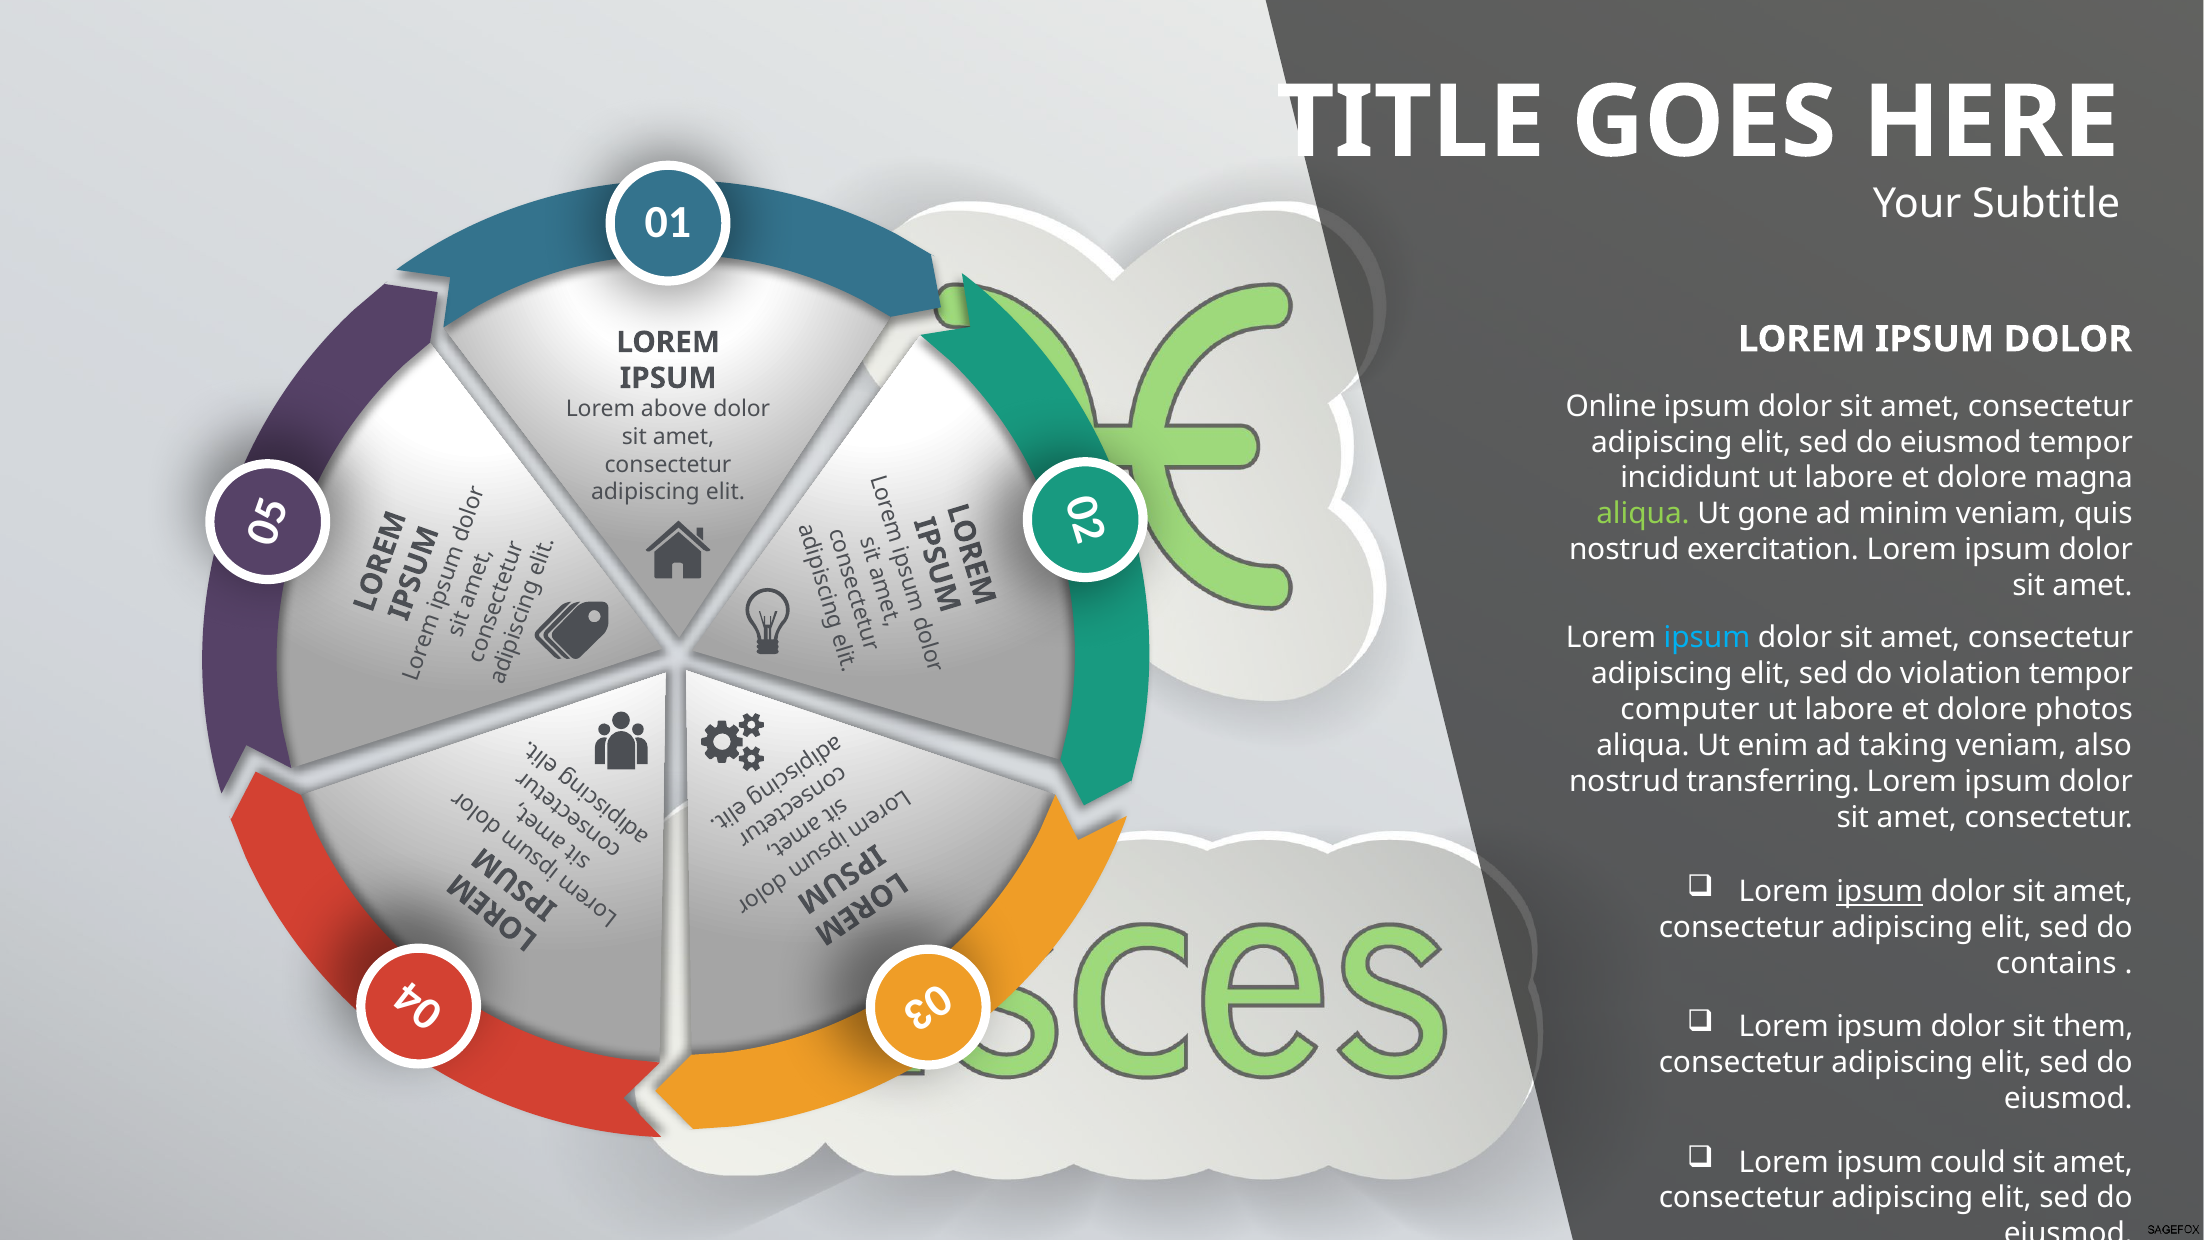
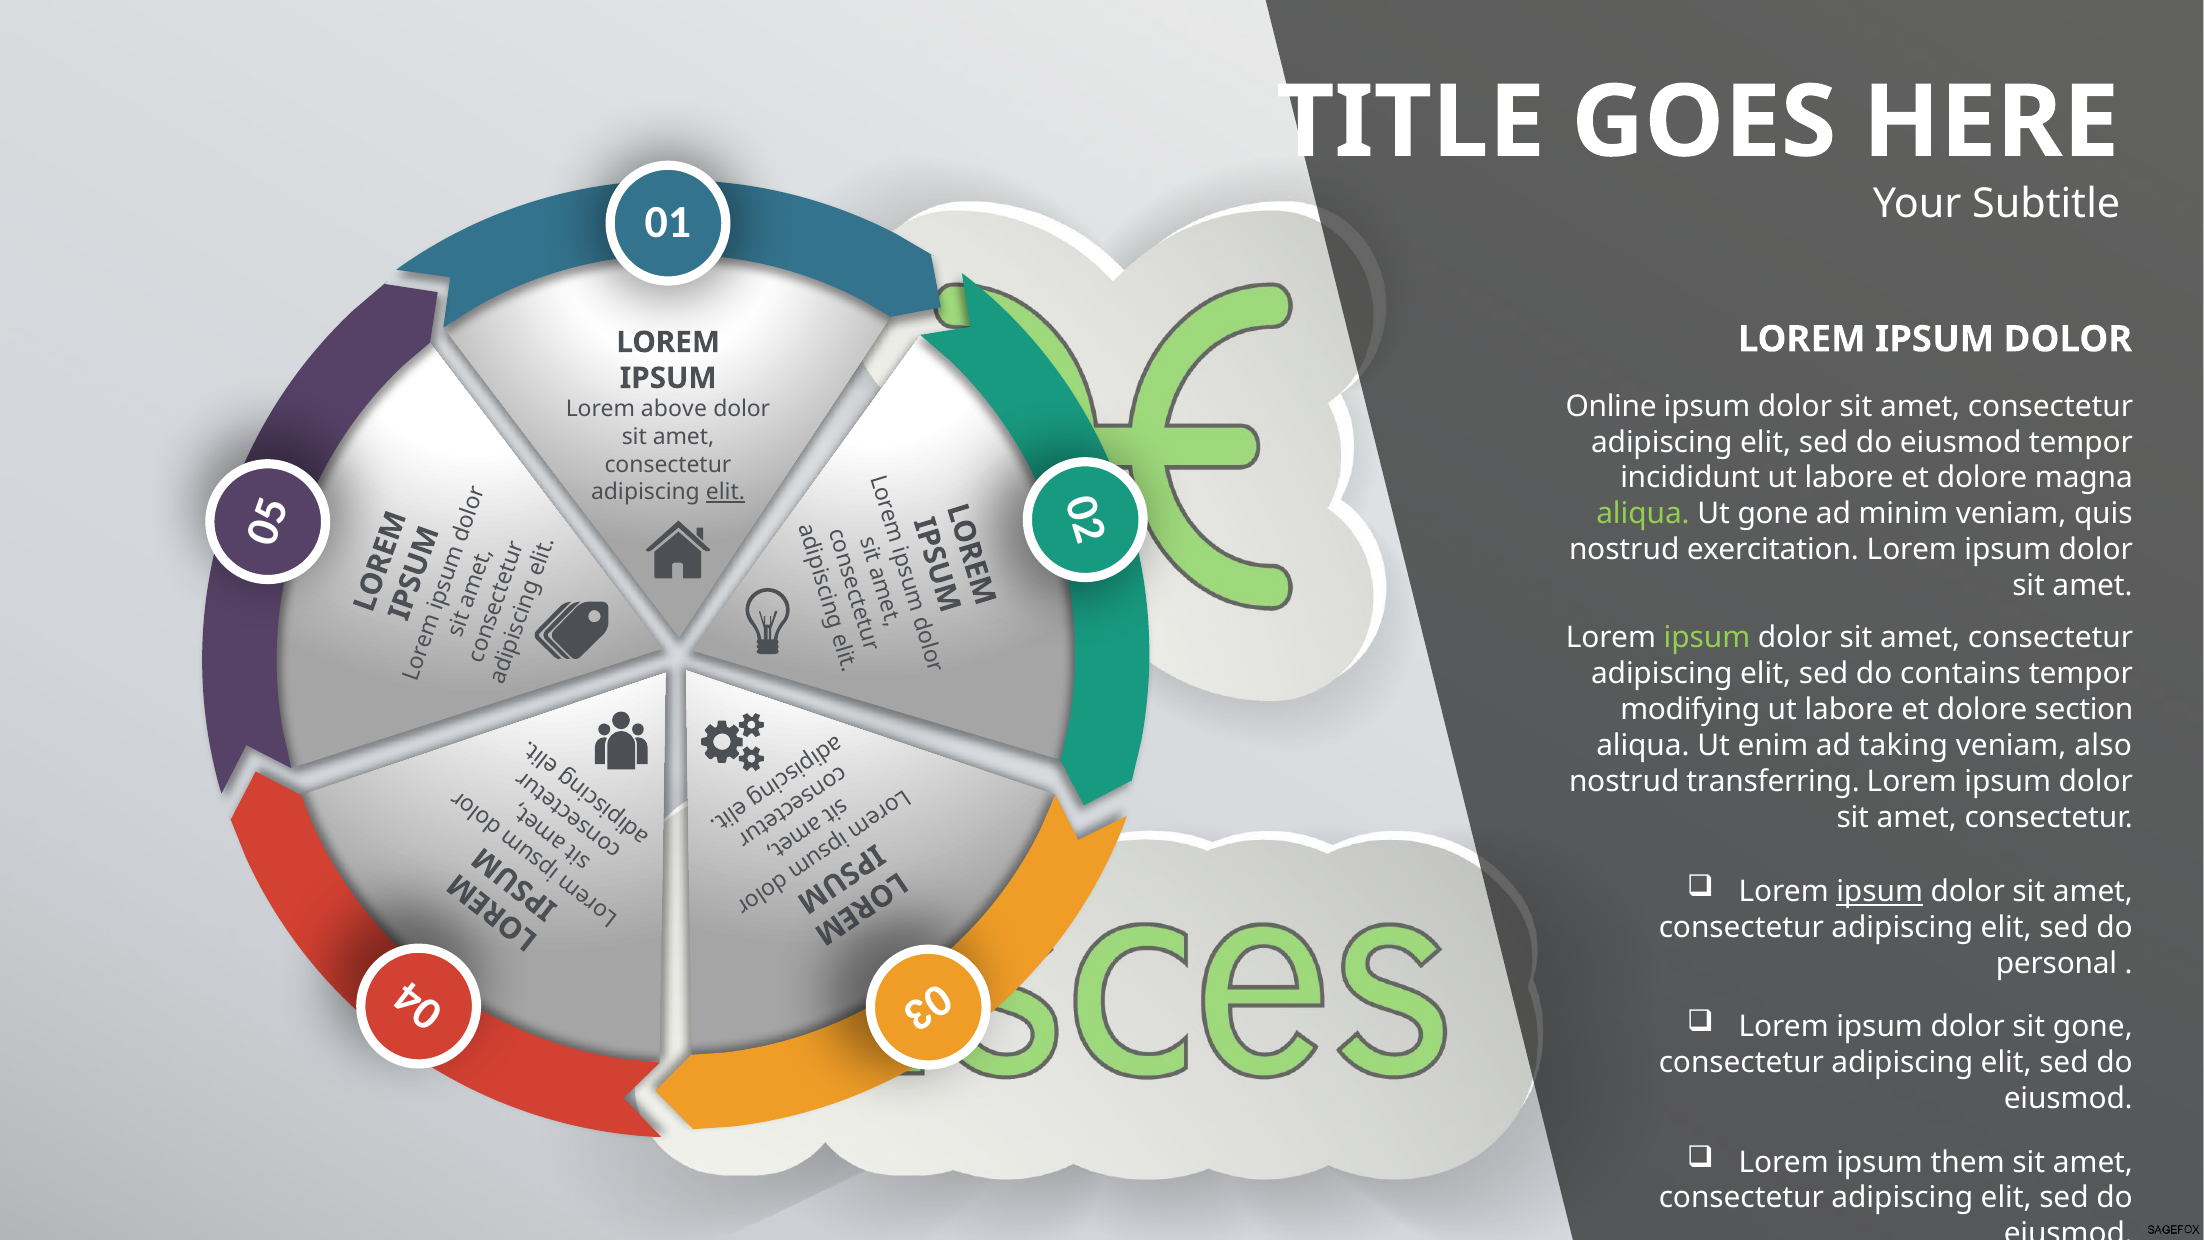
elit at (725, 492) underline: none -> present
ipsum at (1707, 638) colour: light blue -> light green
violation: violation -> contains
computer: computer -> modifying
photos: photos -> section
contains: contains -> personal
sit them: them -> gone
could: could -> them
